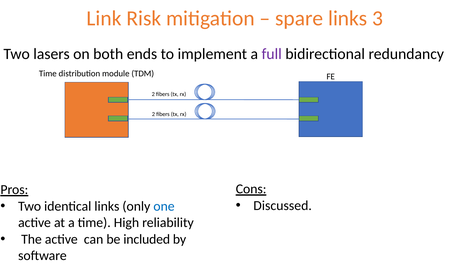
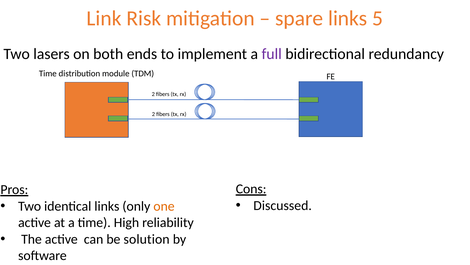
3: 3 -> 5
one colour: blue -> orange
included: included -> solution
